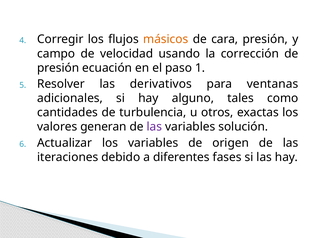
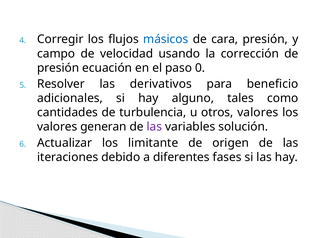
másicos colour: orange -> blue
1: 1 -> 0
ventanas: ventanas -> beneficio
otros exactas: exactas -> valores
los variables: variables -> limitante
